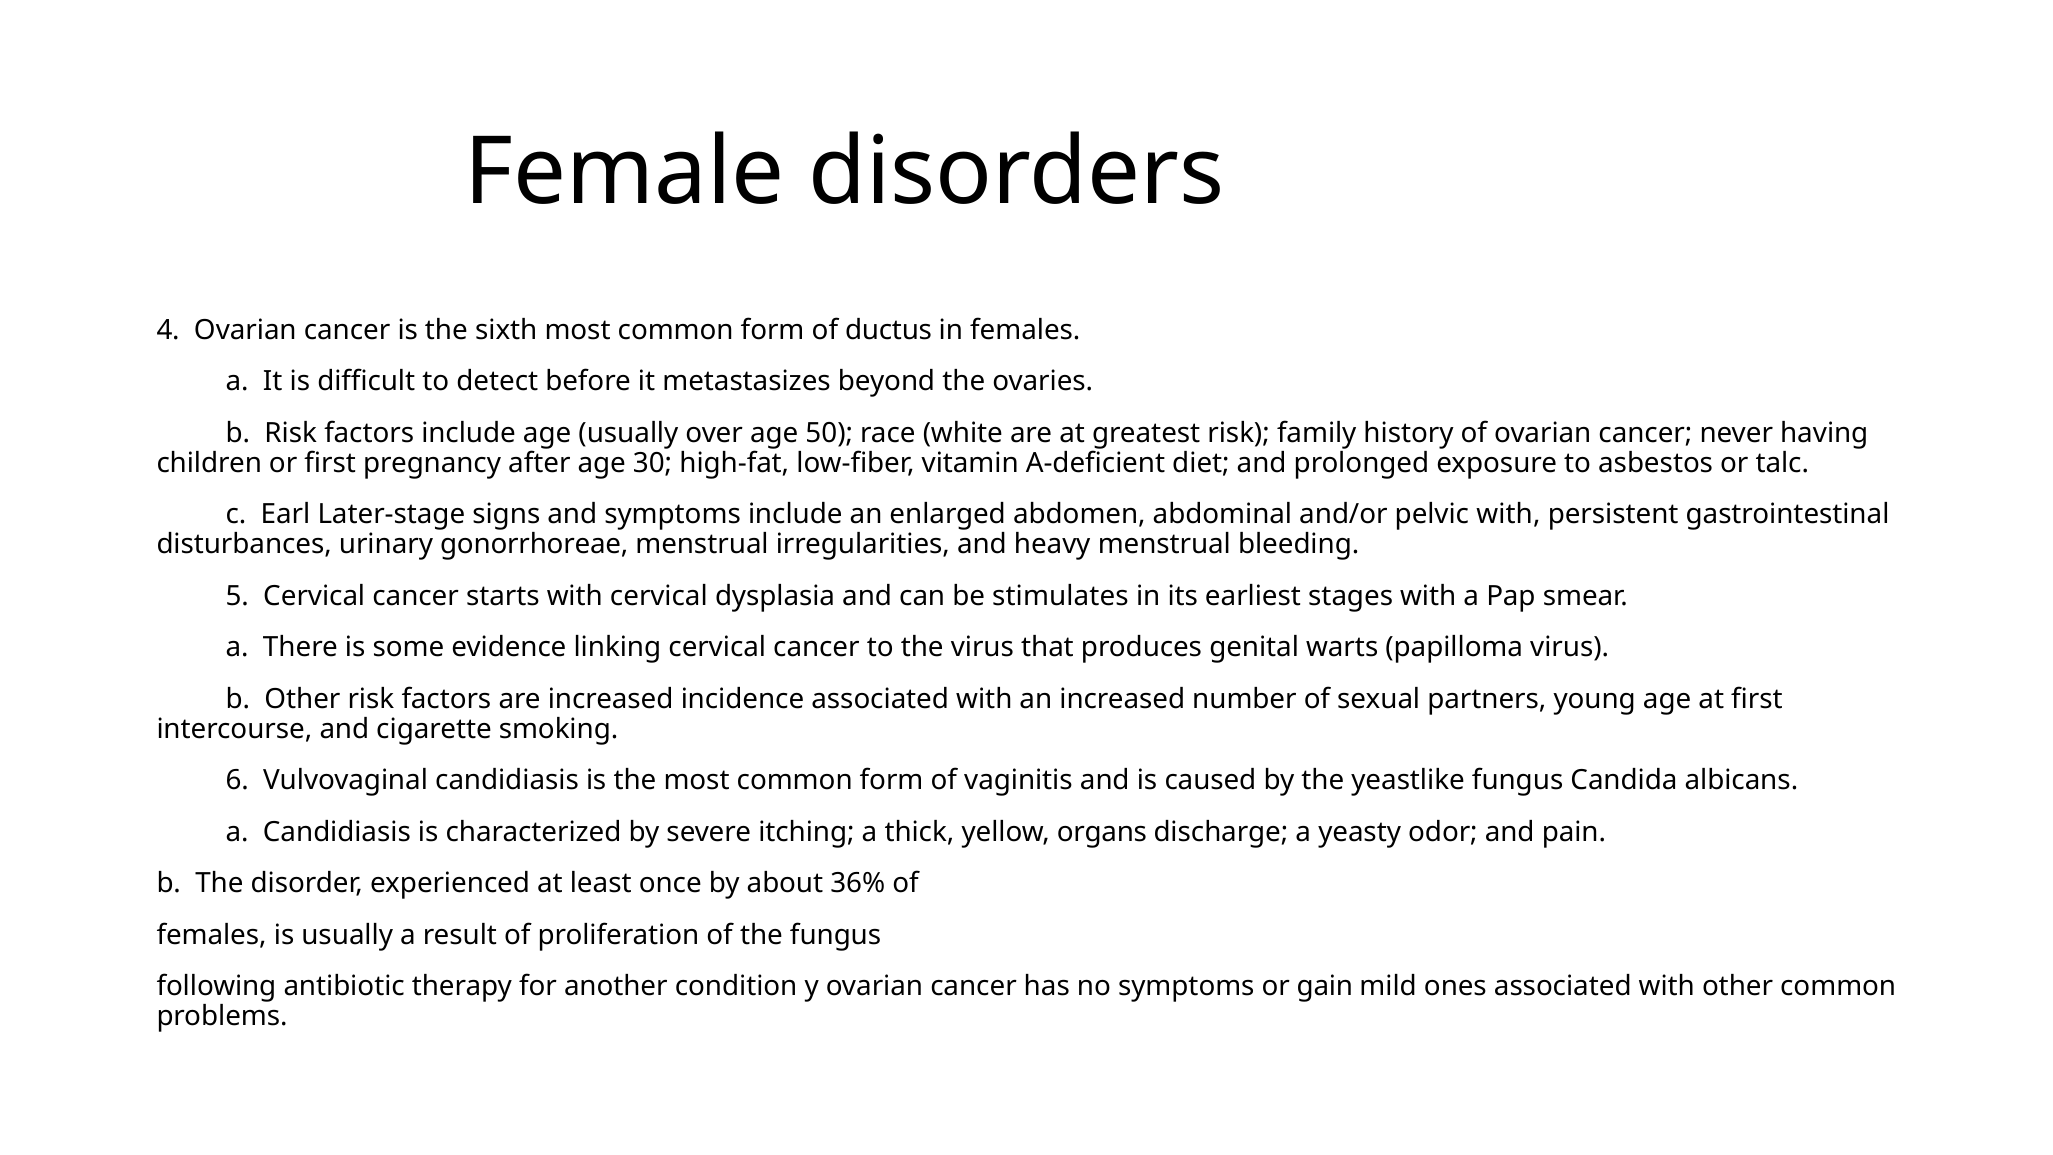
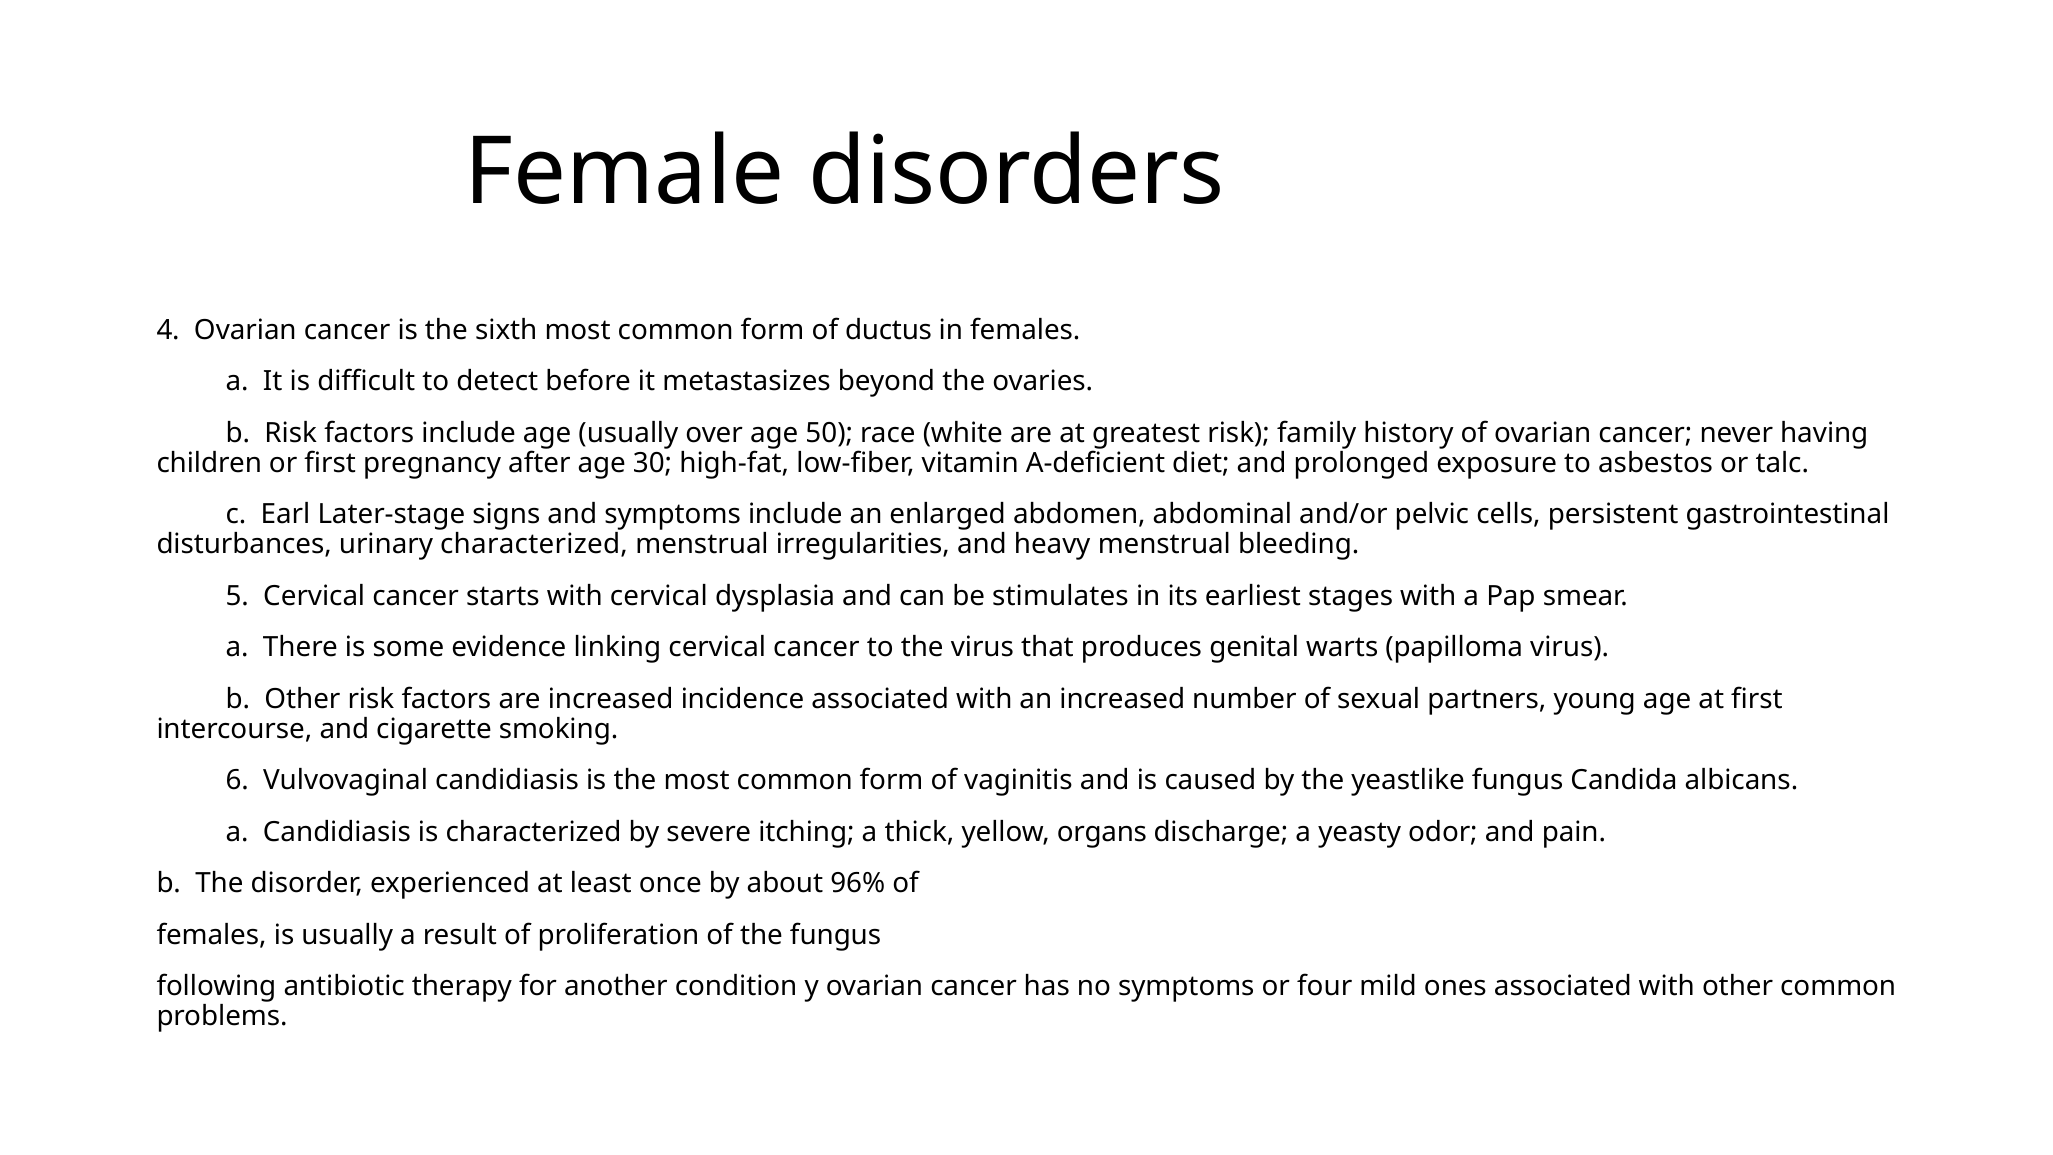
pelvic with: with -> cells
urinary gonorrhoreae: gonorrhoreae -> characterized
36%: 36% -> 96%
gain: gain -> four
